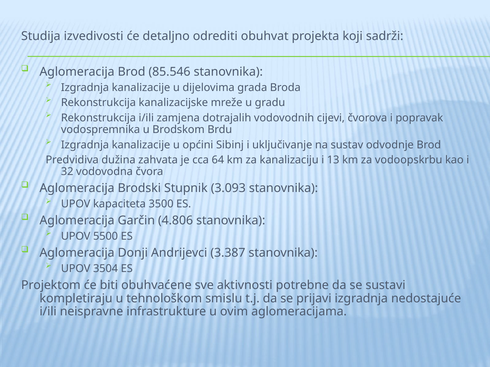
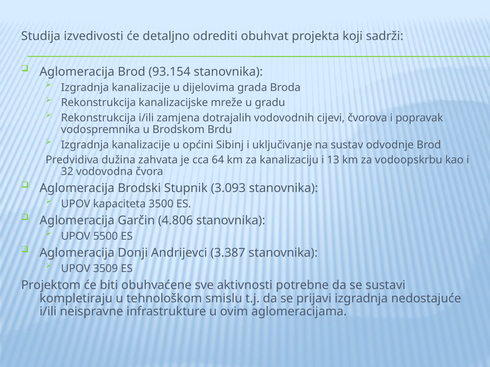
85.546: 85.546 -> 93.154
3504: 3504 -> 3509
